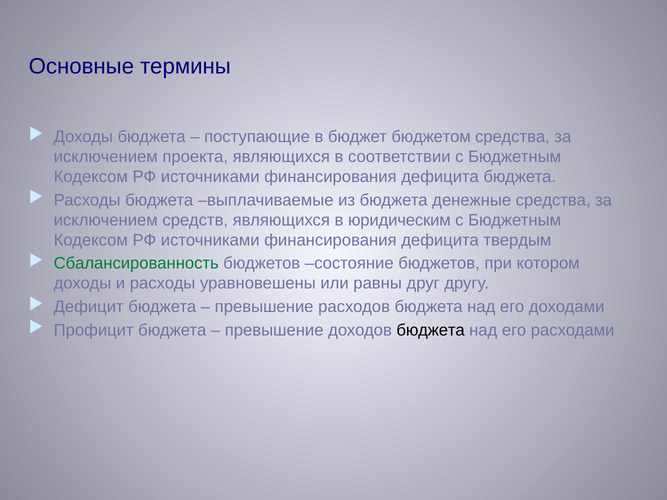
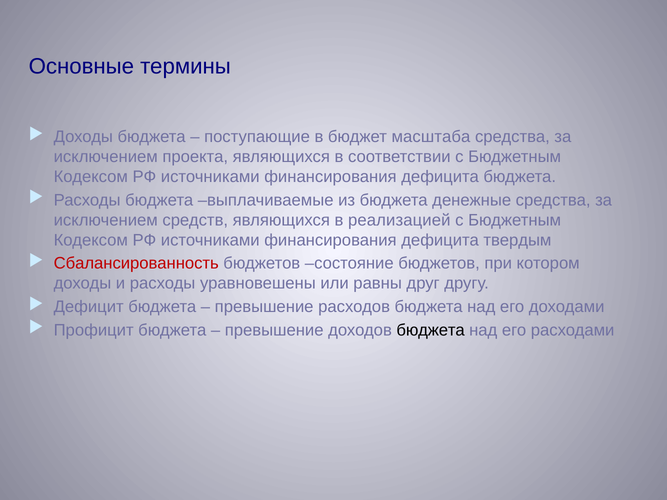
бюджетом: бюджетом -> масштаба
юридическим: юридическим -> реализацией
Сбалансированность colour: green -> red
